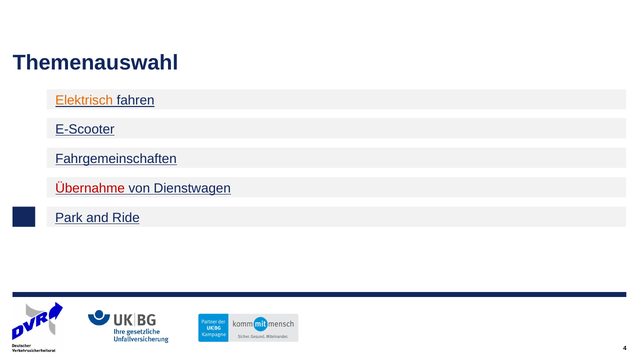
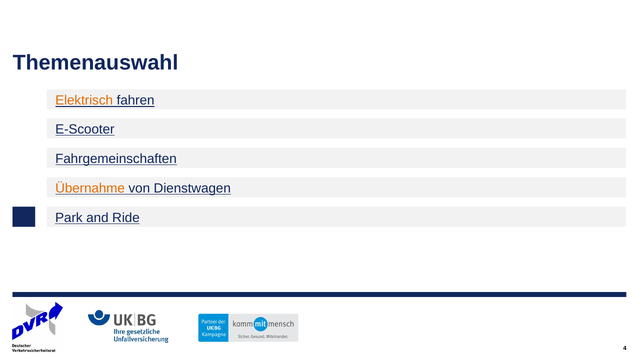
Übernahme colour: red -> orange
